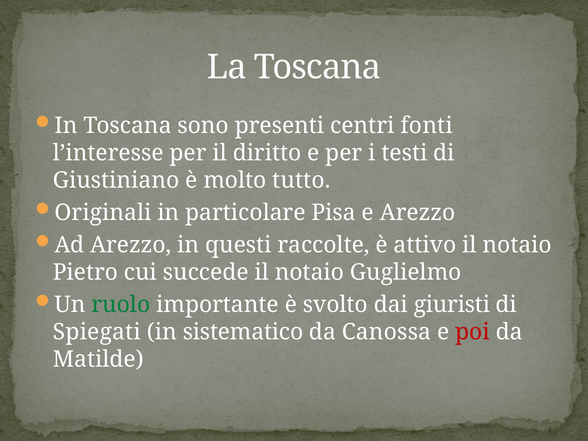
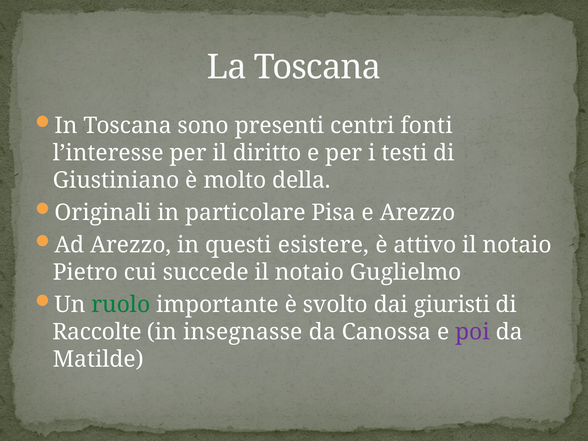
tutto: tutto -> della
raccolte: raccolte -> esistere
Spiegati: Spiegati -> Raccolte
sistematico: sistematico -> insegnasse
poi colour: red -> purple
